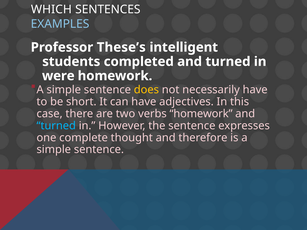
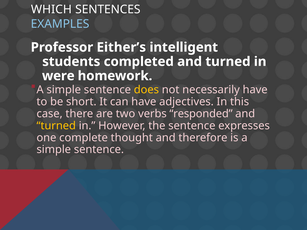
These’s: These’s -> Either’s
verbs homework: homework -> responded
turned at (56, 126) colour: light blue -> yellow
